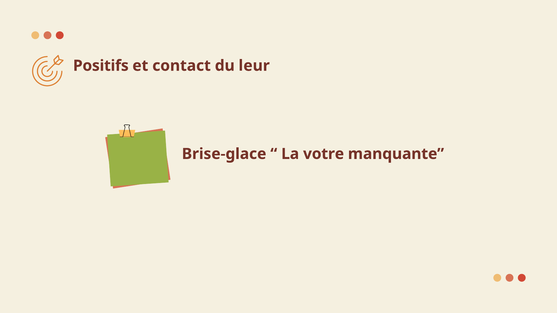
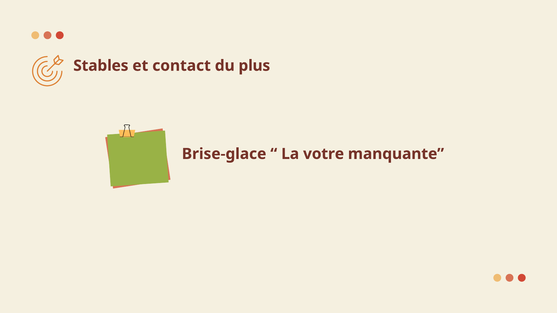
Positifs: Positifs -> Stables
leur: leur -> plus
